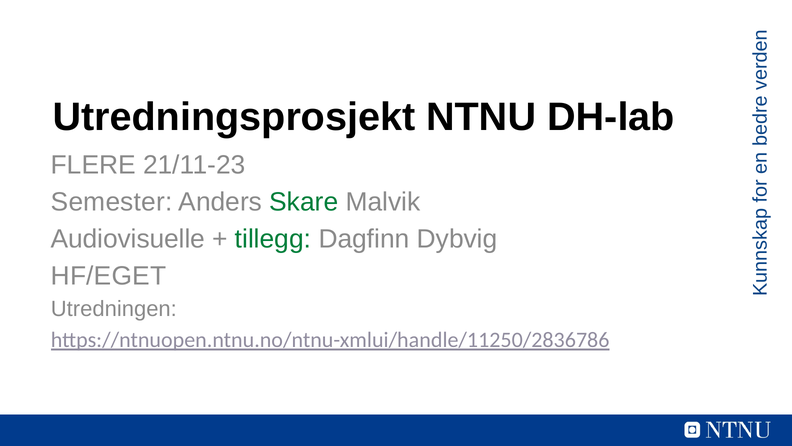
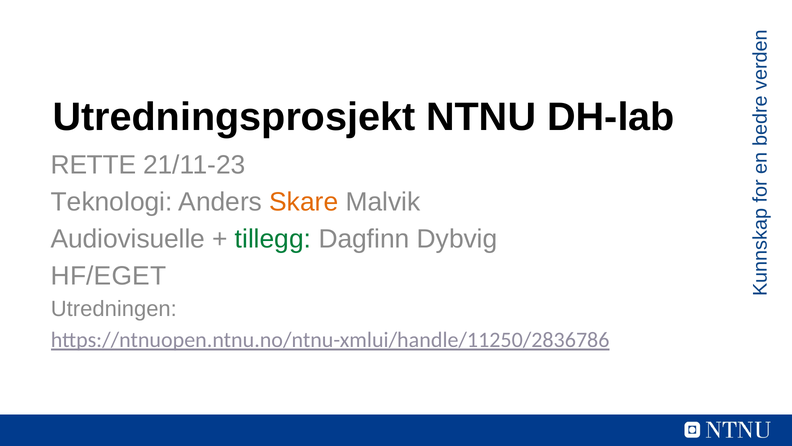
FLERE: FLERE -> RETTE
Semester: Semester -> Teknologi
Skare colour: green -> orange
